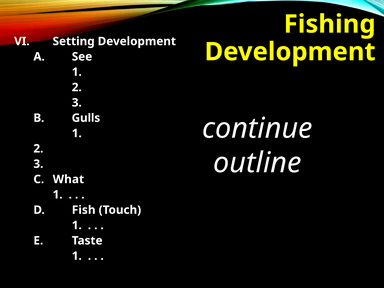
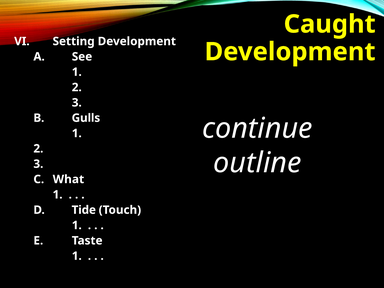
Fishing: Fishing -> Caught
Fish: Fish -> Tide
